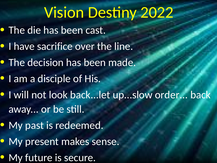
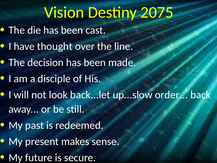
2022: 2022 -> 2075
sacrifice: sacrifice -> thought
